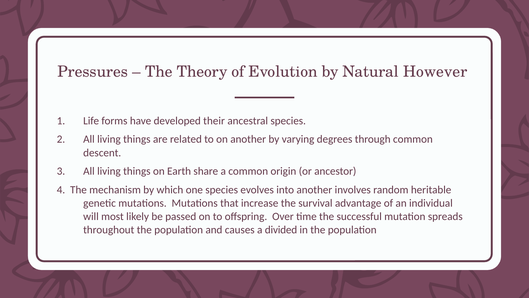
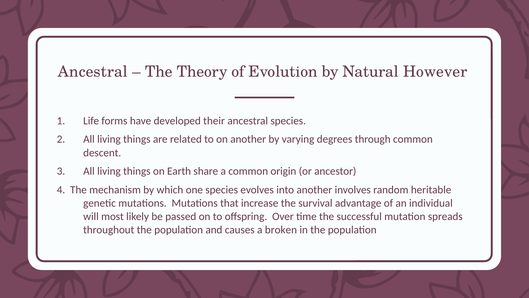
Pressures at (93, 72): Pressures -> Ancestral
divided: divided -> broken
